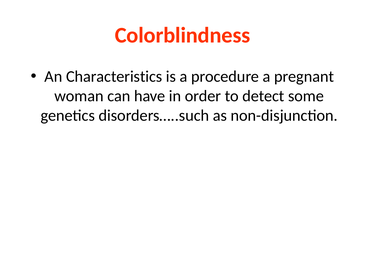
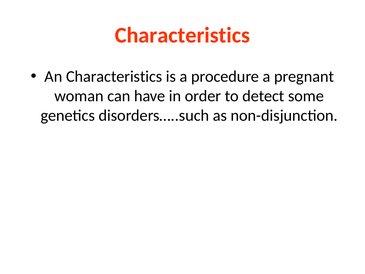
Colorblindness at (182, 35): Colorblindness -> Characteristics
